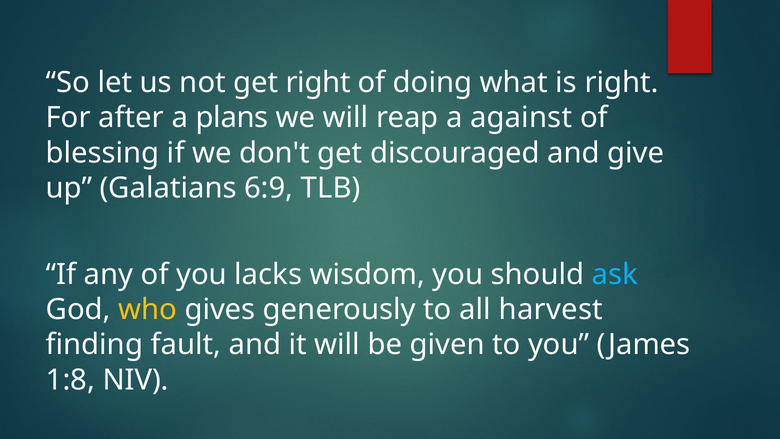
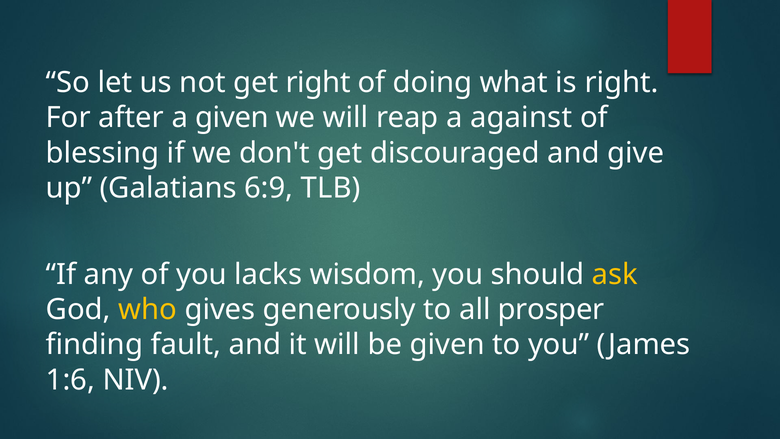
a plans: plans -> given
ask colour: light blue -> yellow
harvest: harvest -> prosper
1:8: 1:8 -> 1:6
